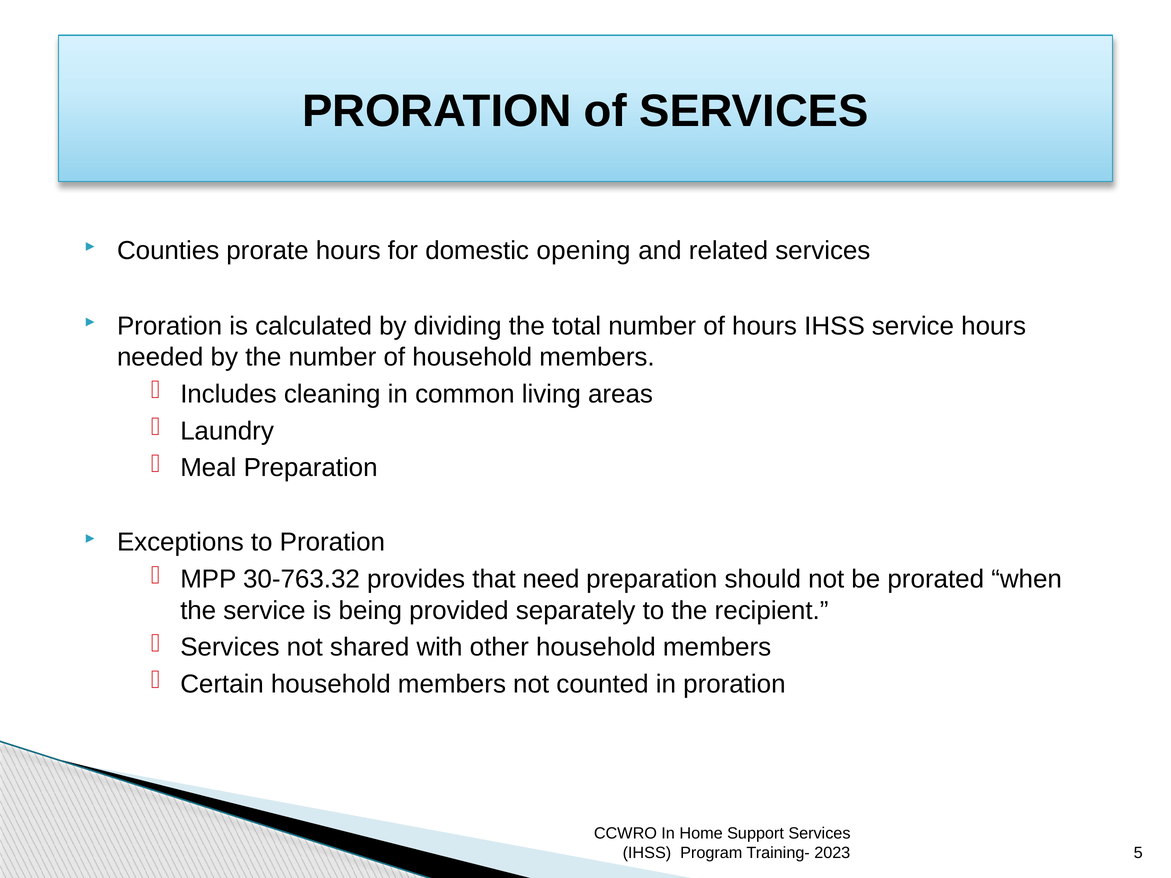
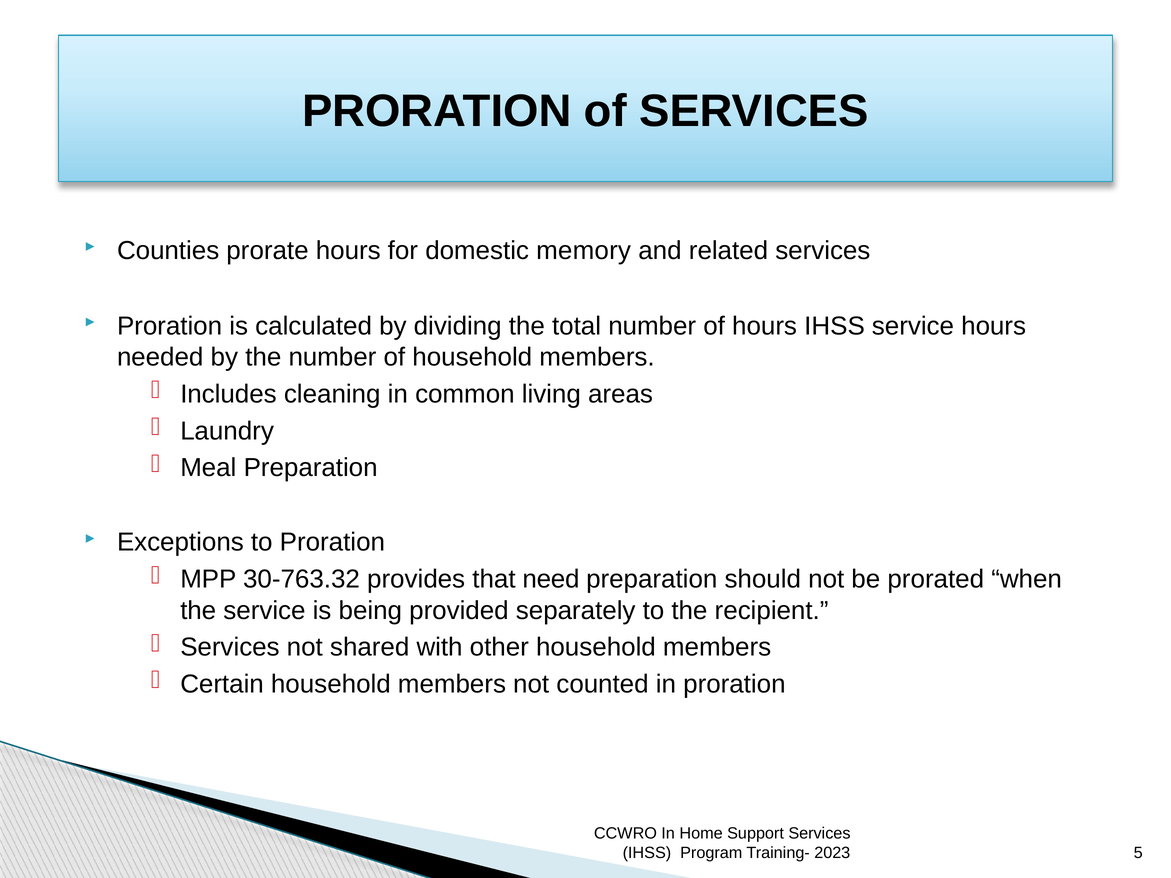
opening: opening -> memory
